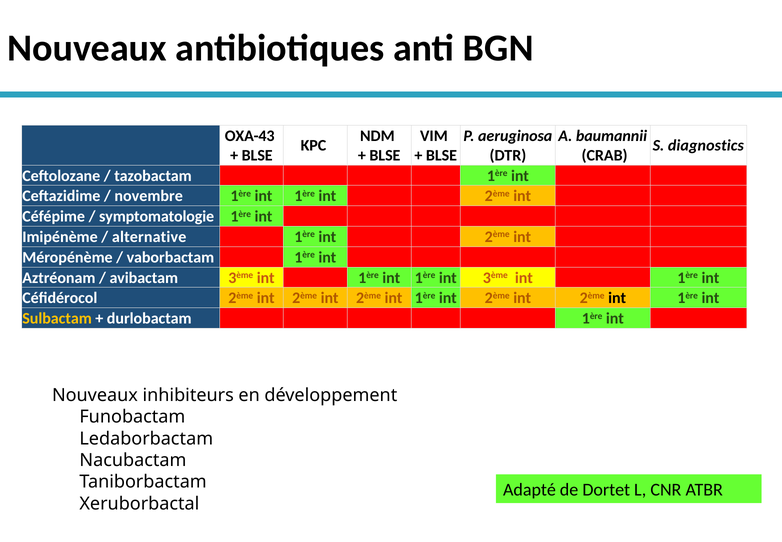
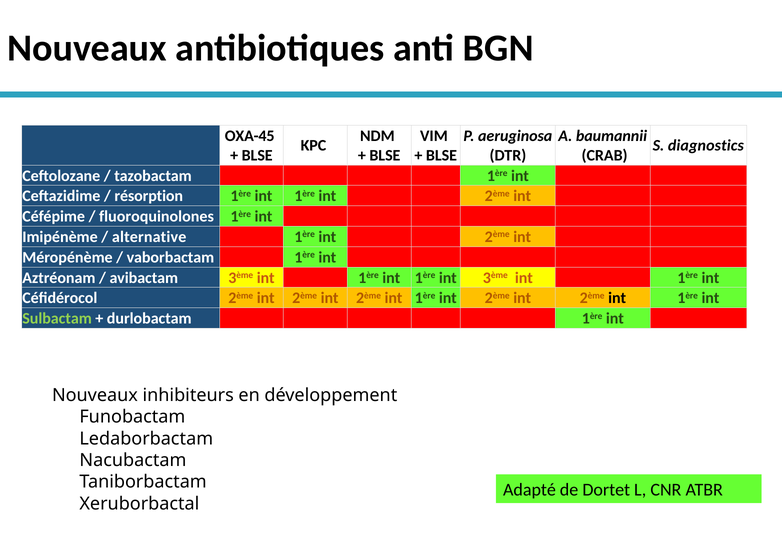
OXA-43: OXA-43 -> OXA-45
novembre: novembre -> résorption
symptomatologie: symptomatologie -> fluoroquinolones
Sulbactam colour: yellow -> light green
